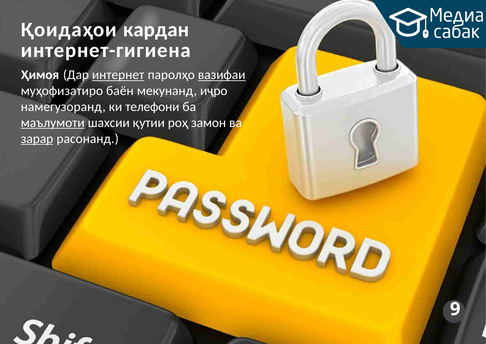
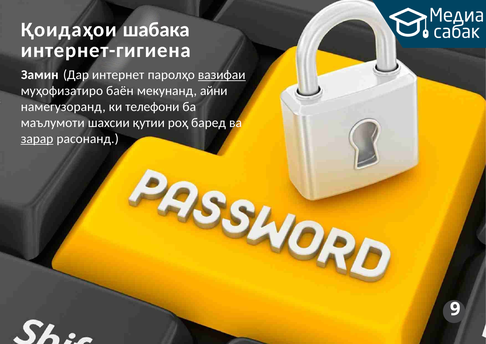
кардан: кардан -> шабака
Ҳимоя: Ҳимоя -> Замин
интернет underline: present -> none
иҷро: иҷро -> айни
маълумоти underline: present -> none
замон: замон -> баред
